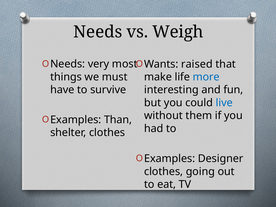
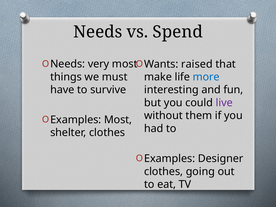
Weigh: Weigh -> Spend
live colour: blue -> purple
Than at (118, 120): Than -> Most
